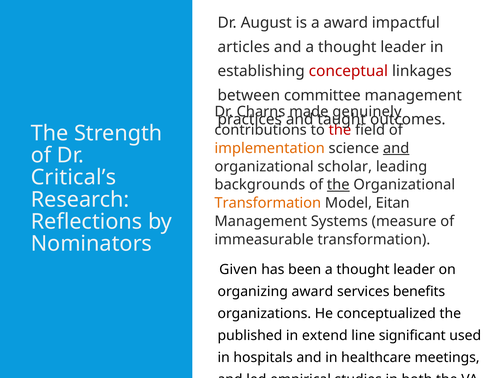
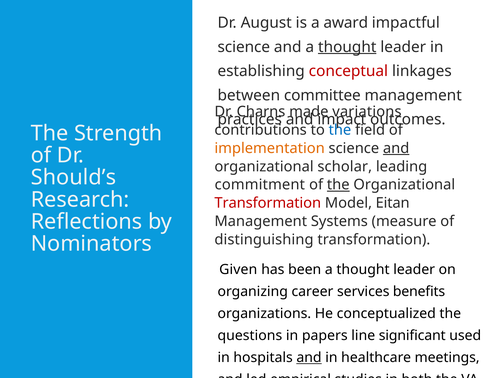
articles at (244, 47): articles -> science
thought at (347, 47) underline: none -> present
genuinely: genuinely -> variations
taught: taught -> impact
the at (340, 130) colour: red -> blue
Critical’s: Critical’s -> Should’s
backgrounds: backgrounds -> commitment
Transformation at (268, 203) colour: orange -> red
immeasurable: immeasurable -> distinguishing
organizing award: award -> career
published: published -> questions
extend: extend -> papers
and at (309, 358) underline: none -> present
